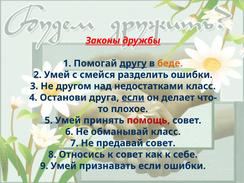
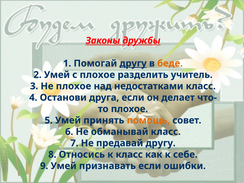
с смейся: смейся -> плохое
разделить ошибки: ошибки -> учитель
Не другом: другом -> плохое
если at (133, 98) underline: present -> none
помощь colour: red -> orange
предавай совет: совет -> другу
к совет: совет -> класс
